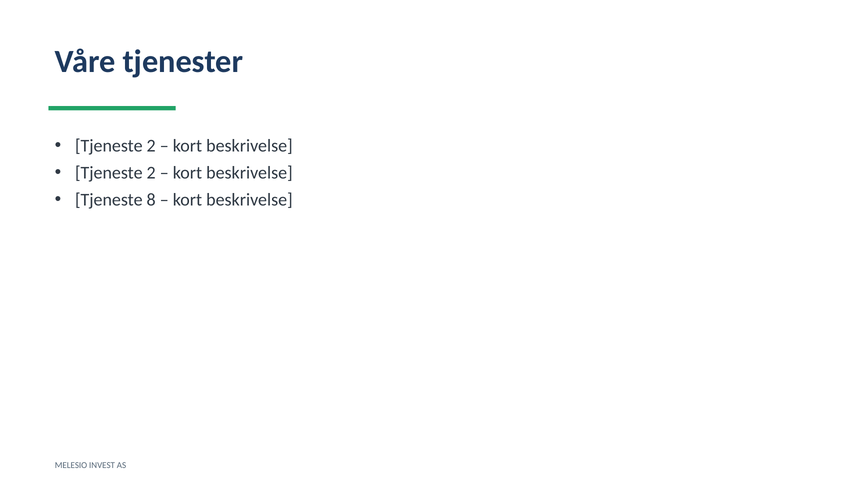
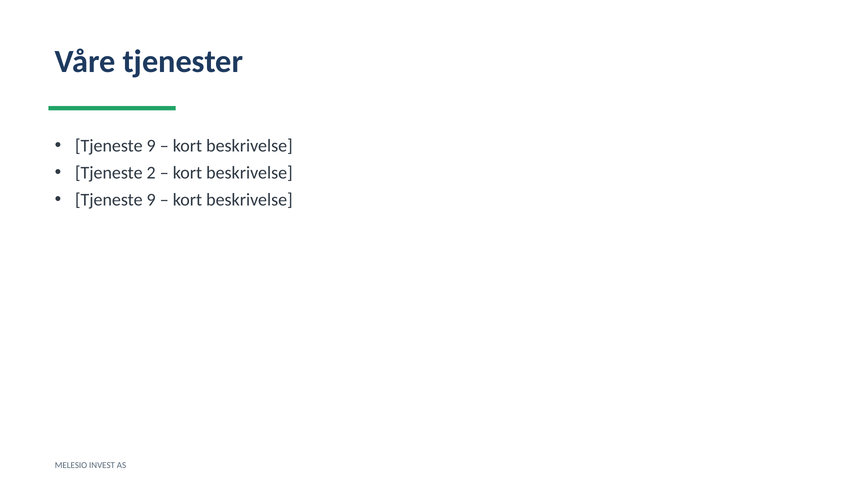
2 at (151, 146): 2 -> 9
8 at (151, 200): 8 -> 9
